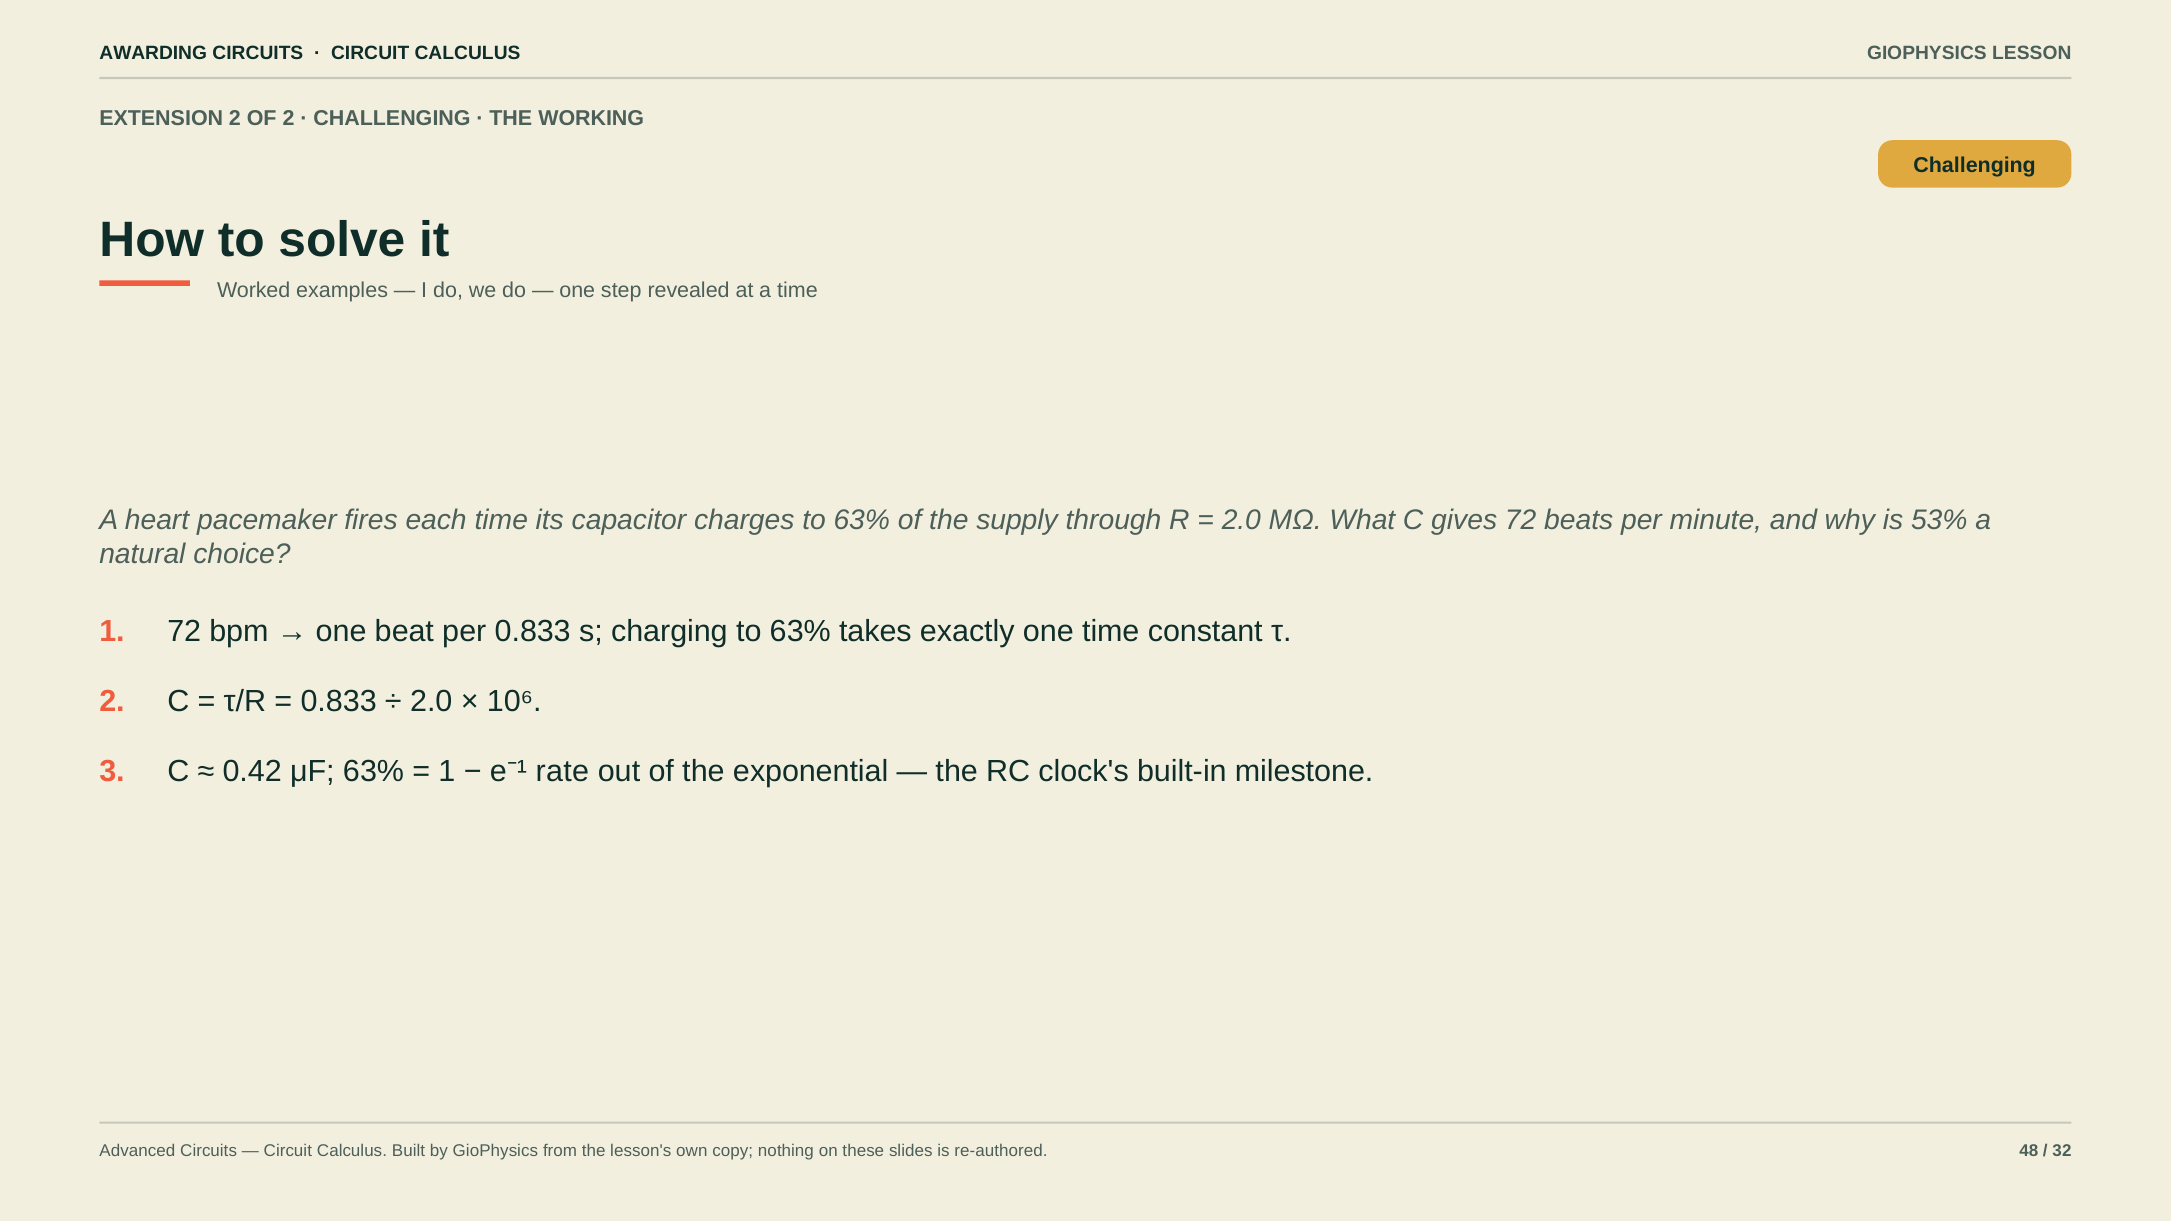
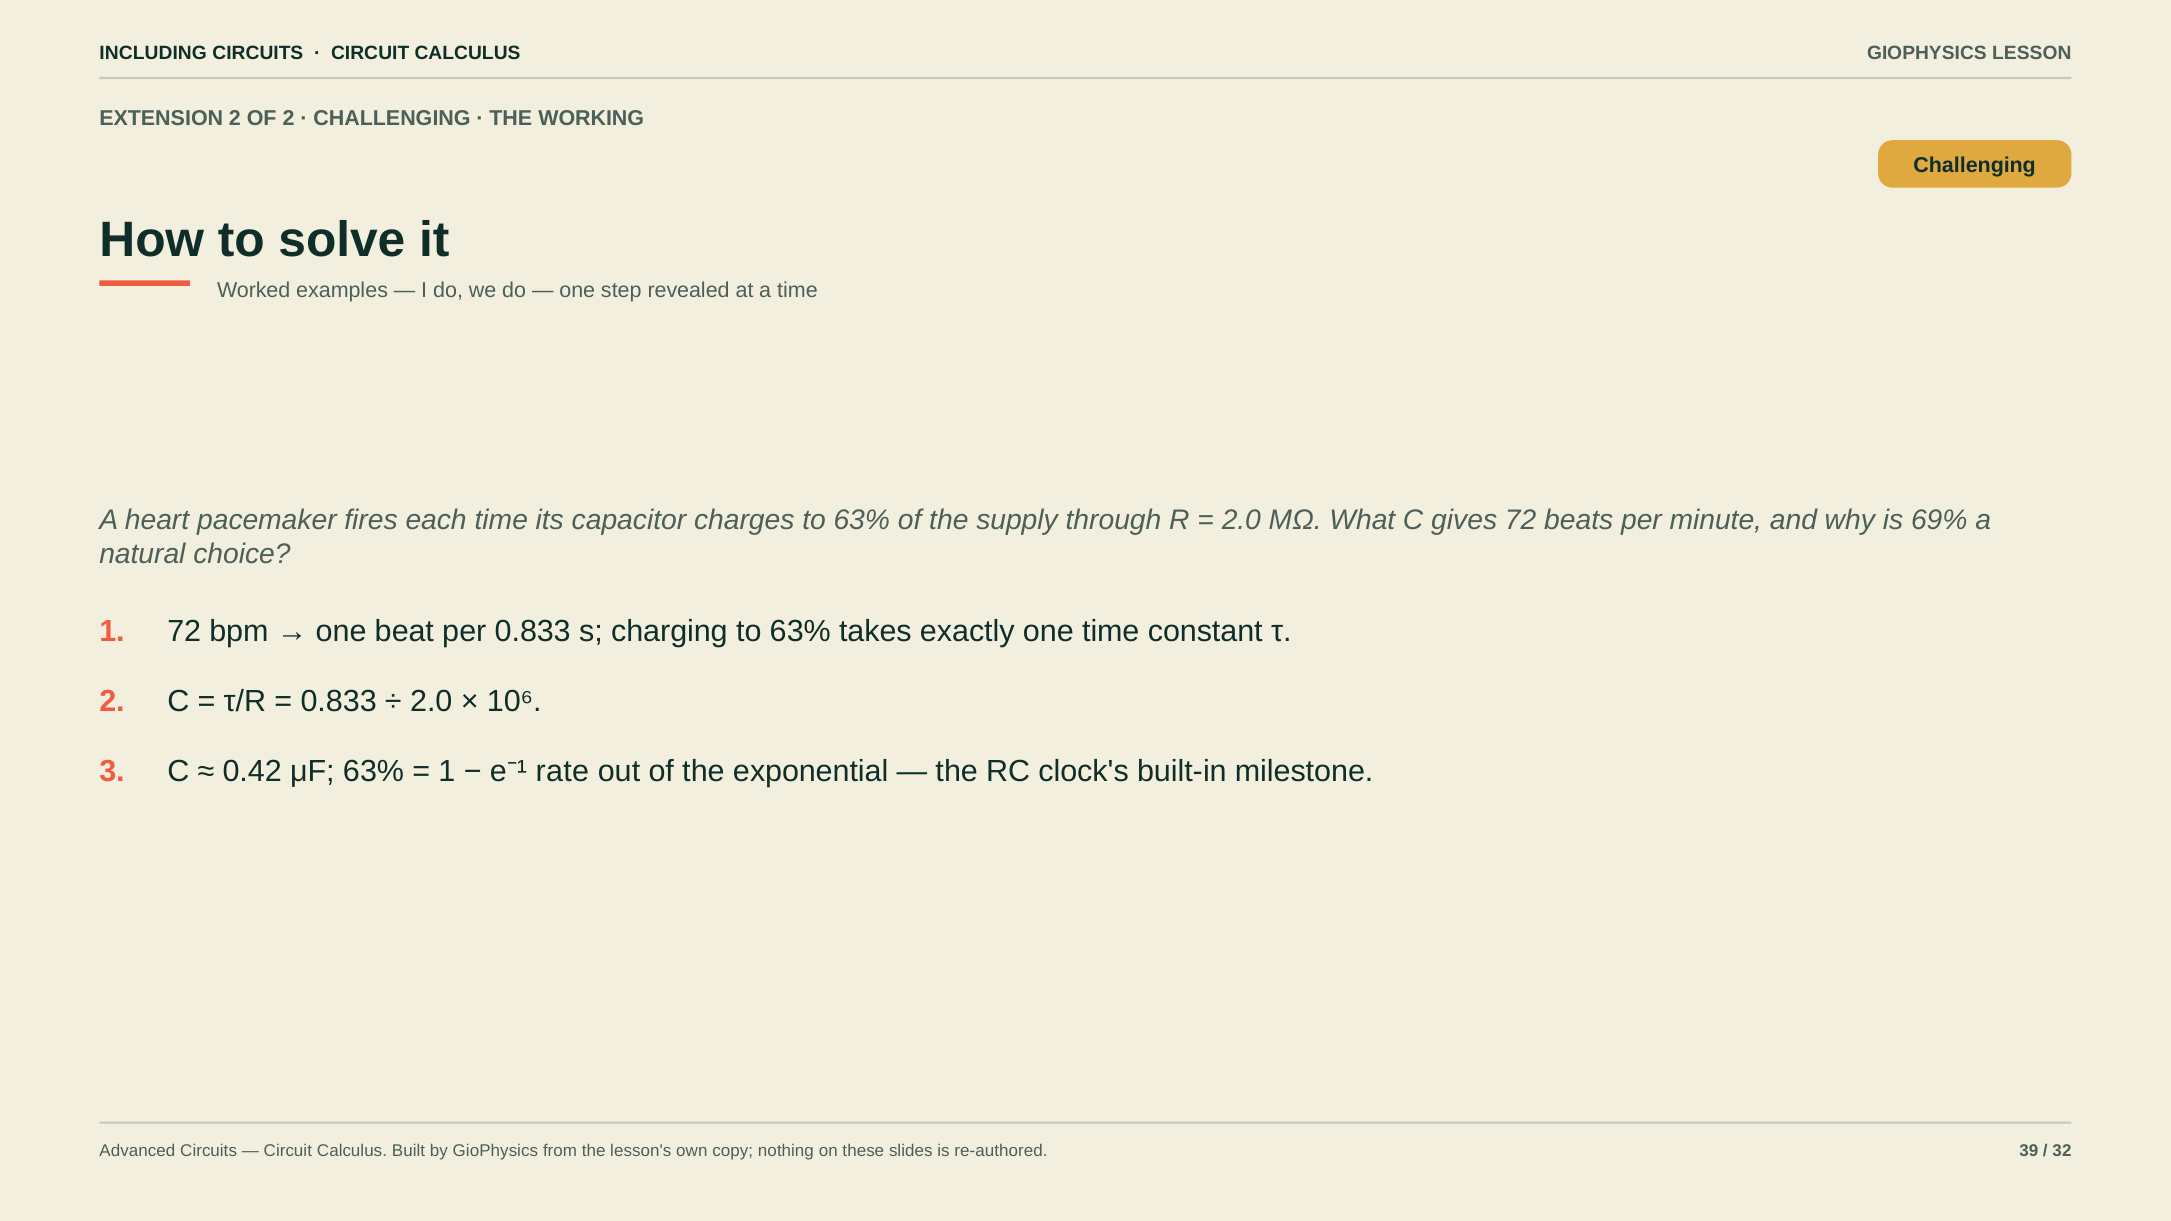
AWARDING: AWARDING -> INCLUDING
53%: 53% -> 69%
48: 48 -> 39
